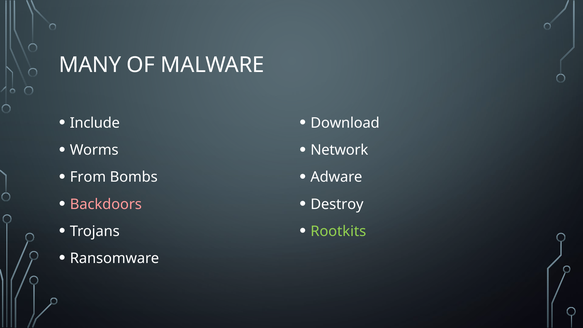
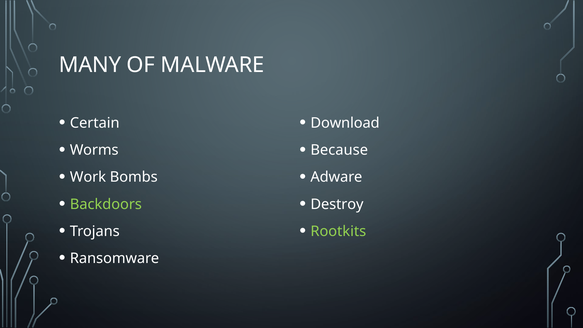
Include: Include -> Certain
Network: Network -> Because
From: From -> Work
Backdoors colour: pink -> light green
